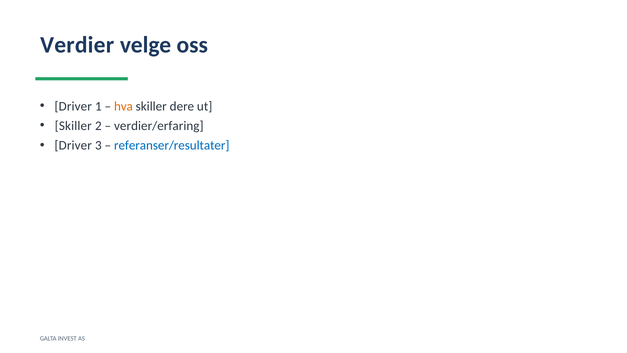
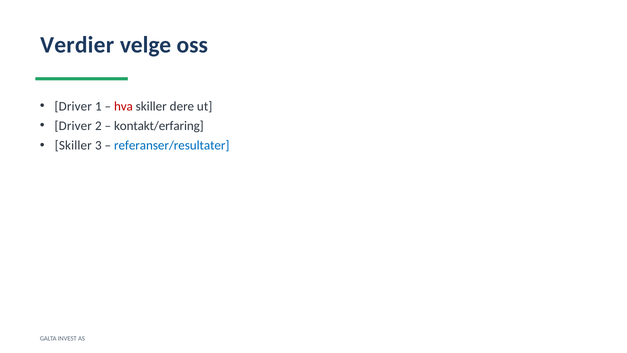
hva colour: orange -> red
Skiller at (73, 126): Skiller -> Driver
verdier/erfaring: verdier/erfaring -> kontakt/erfaring
Driver at (73, 145): Driver -> Skiller
